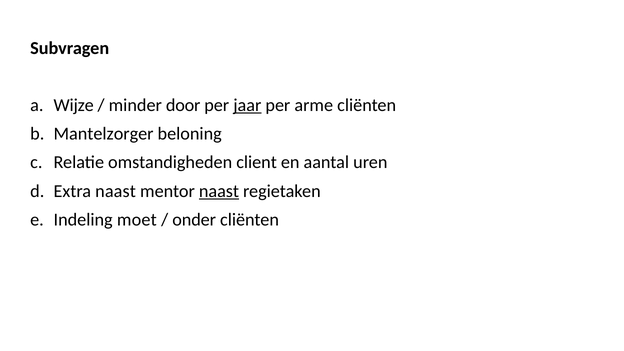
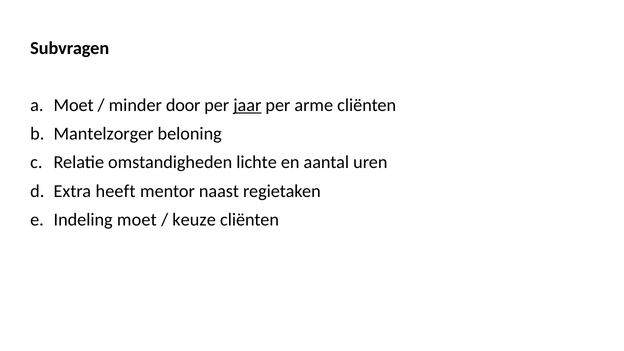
Wijze at (74, 105): Wijze -> Moet
client: client -> lichte
Extra naast: naast -> heeft
naast at (219, 191) underline: present -> none
onder: onder -> keuze
